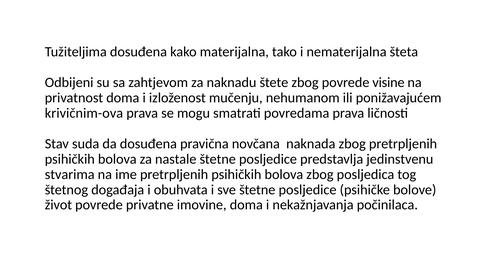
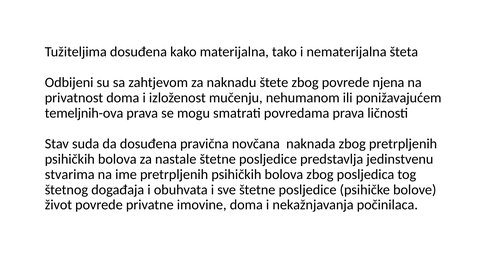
visine: visine -> njena
krivičnim-ova: krivičnim-ova -> temeljnih-ova
